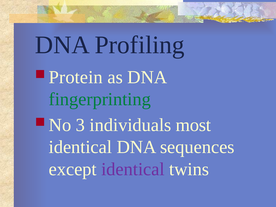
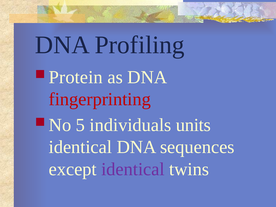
fingerprinting colour: green -> red
3: 3 -> 5
most: most -> units
